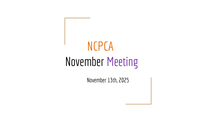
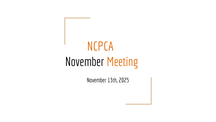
Meeting colour: purple -> orange
